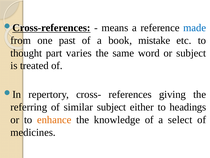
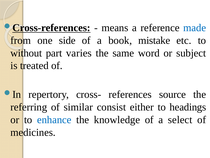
past: past -> side
thought: thought -> without
giving: giving -> source
similar subject: subject -> consist
enhance colour: orange -> blue
